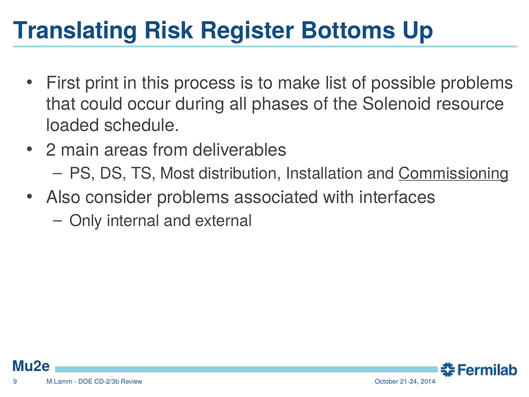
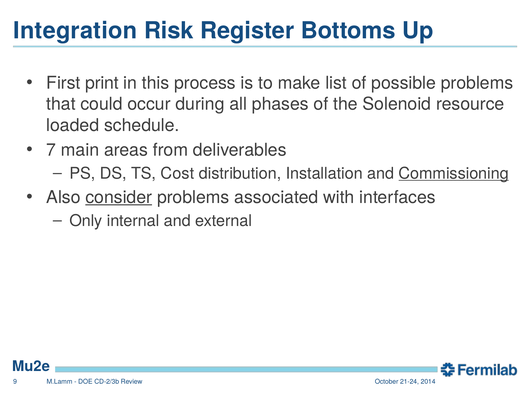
Translating: Translating -> Integration
2: 2 -> 7
Most: Most -> Cost
consider underline: none -> present
